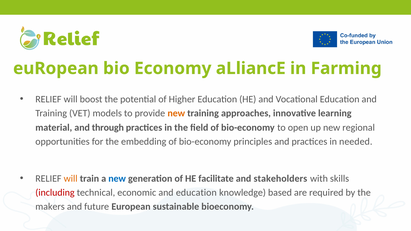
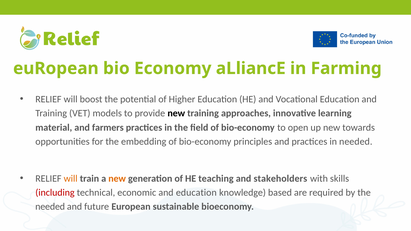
new at (176, 113) colour: orange -> black
through: through -> farmers
regional: regional -> towards
new at (117, 179) colour: blue -> orange
facilitate: facilitate -> teaching
makers at (50, 207): makers -> needed
